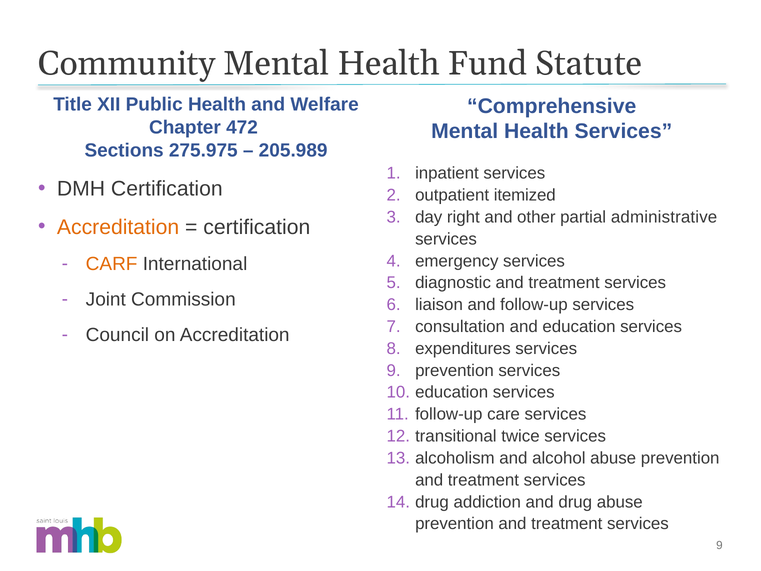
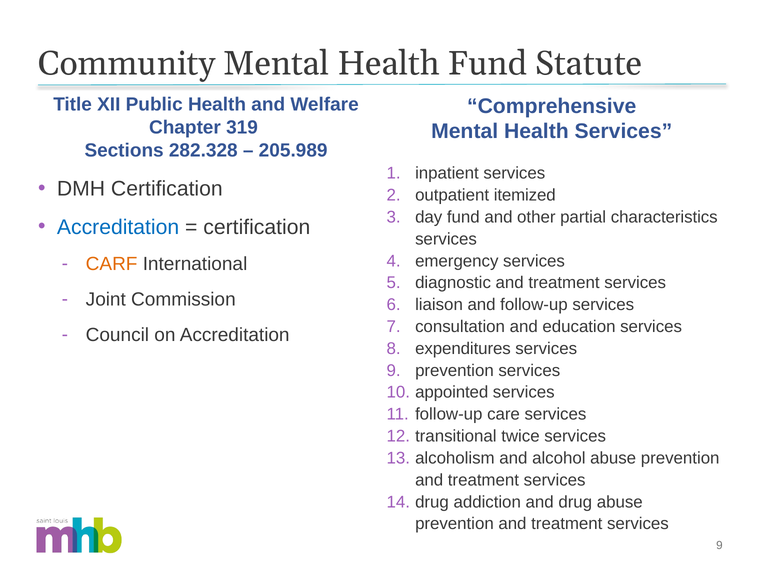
472: 472 -> 319
275.975: 275.975 -> 282.328
day right: right -> fund
administrative: administrative -> characteristics
Accreditation at (118, 227) colour: orange -> blue
education at (452, 392): education -> appointed
